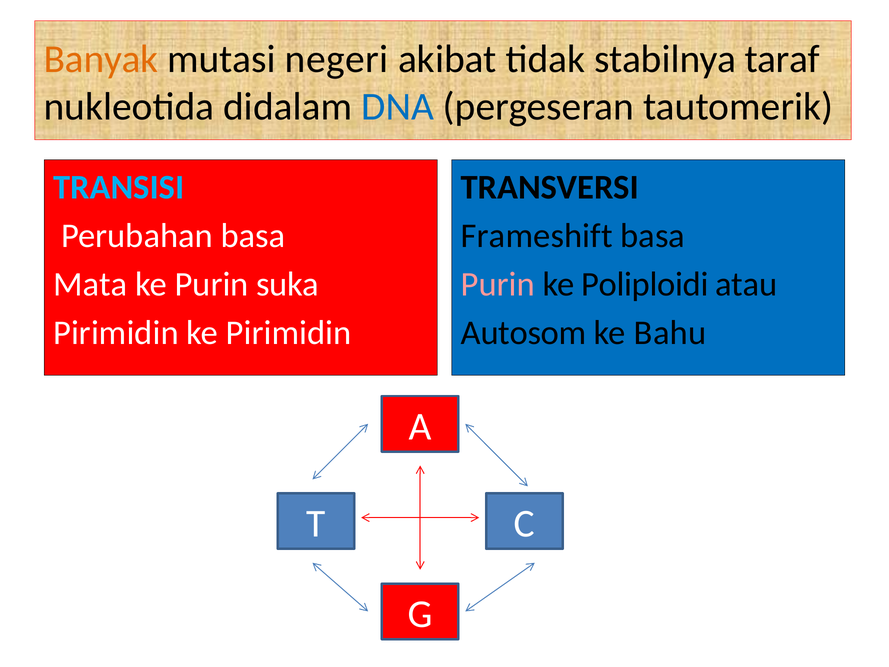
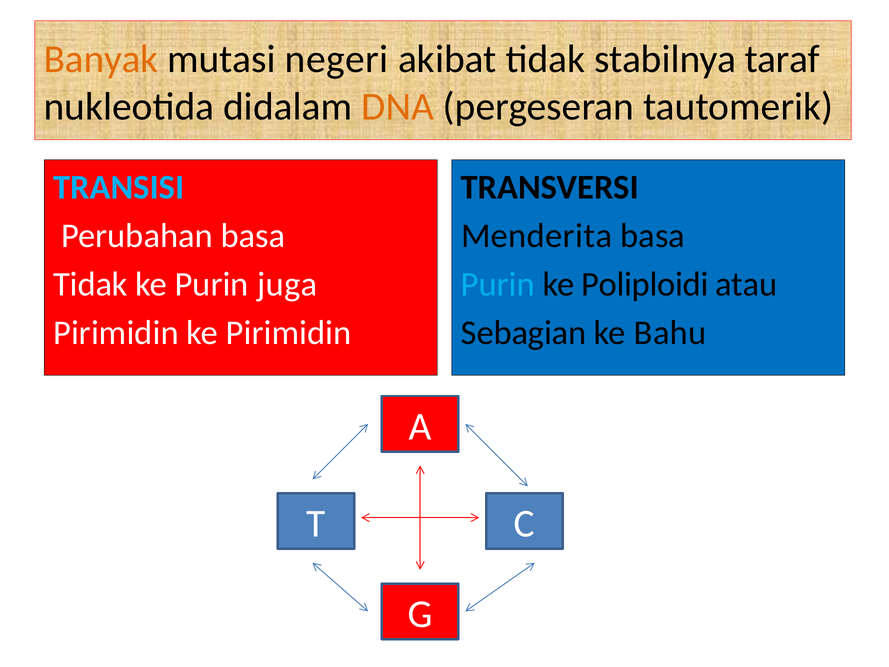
DNA colour: blue -> orange
Frameshift: Frameshift -> Menderita
Mata at (90, 284): Mata -> Tidak
suka: suka -> juga
Purin at (498, 284) colour: pink -> light blue
Autosom: Autosom -> Sebagian
